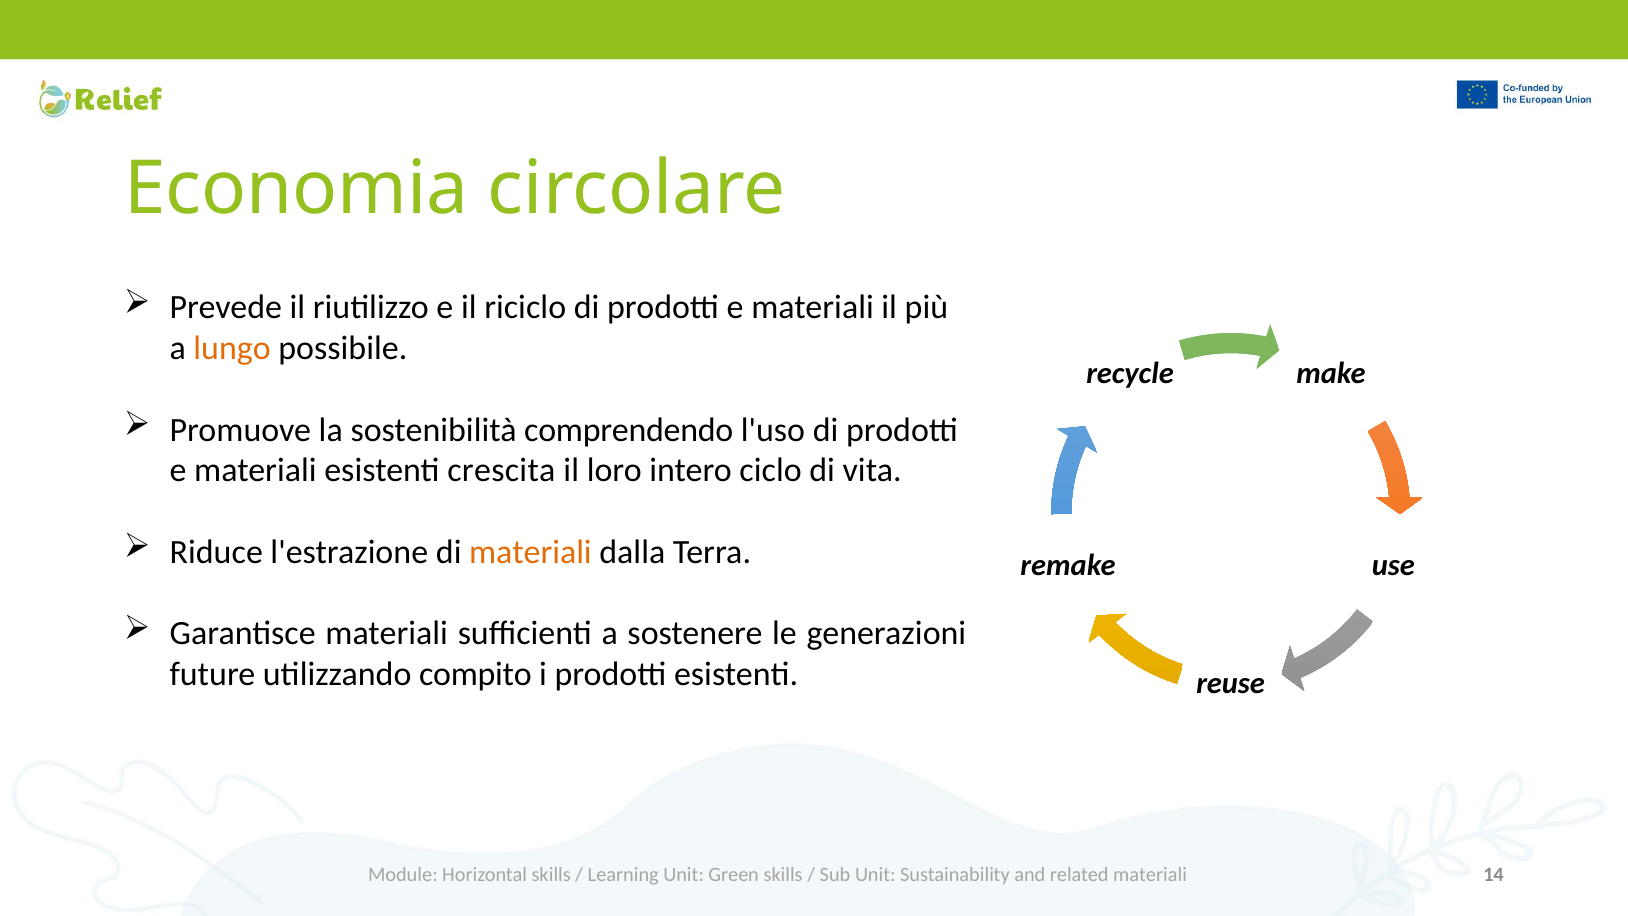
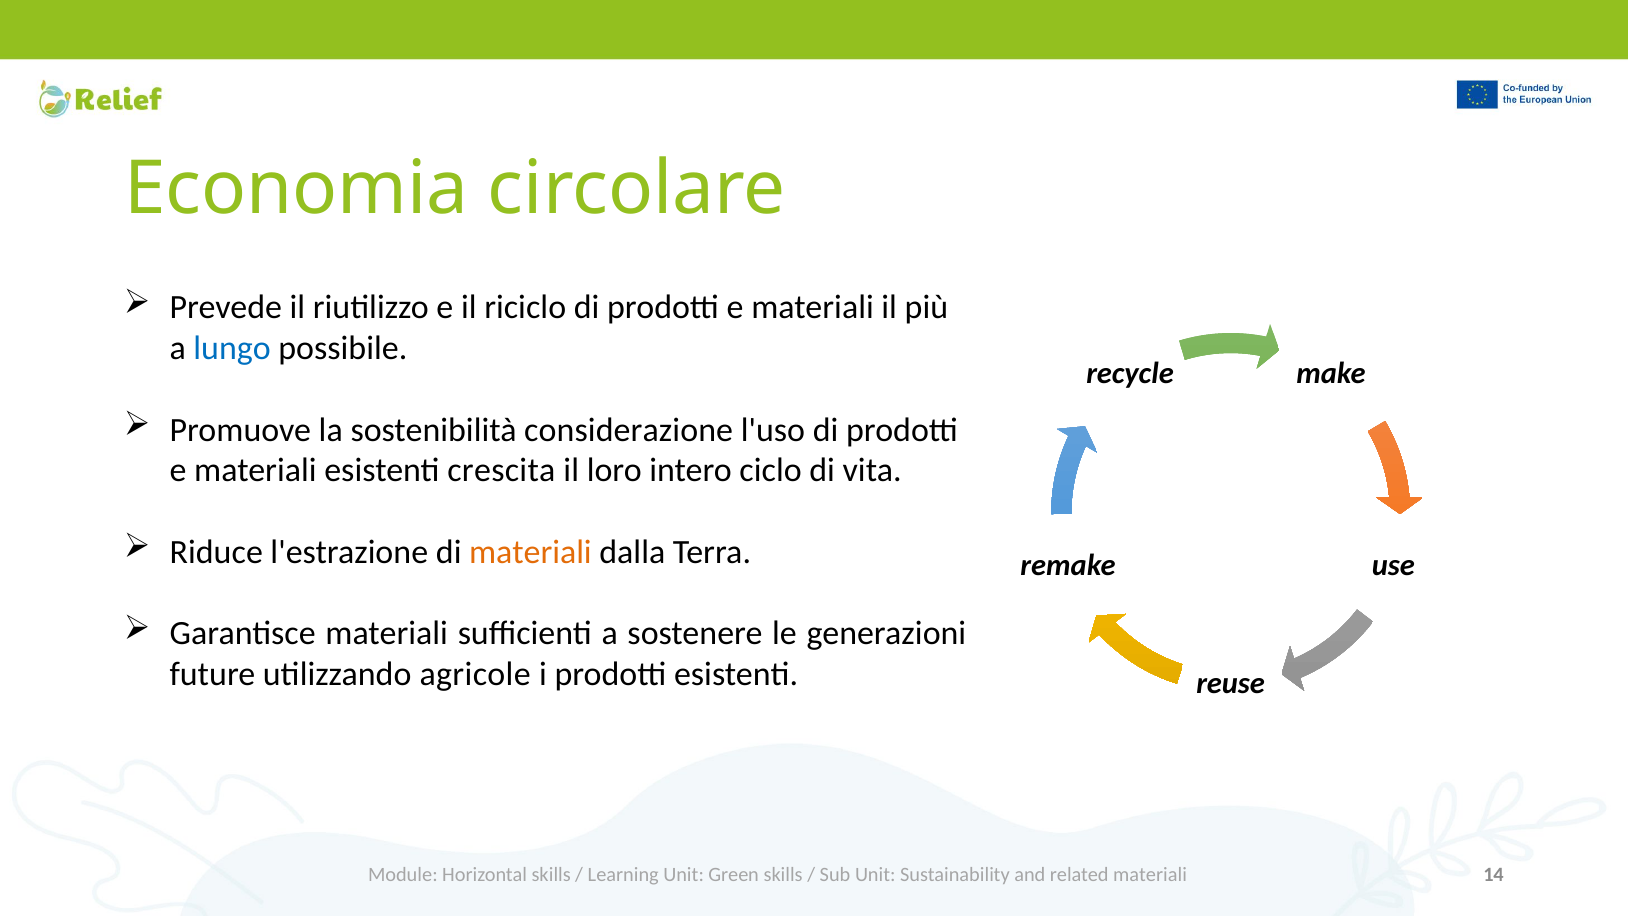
lungo colour: orange -> blue
comprendendo: comprendendo -> considerazione
compito: compito -> agricole
